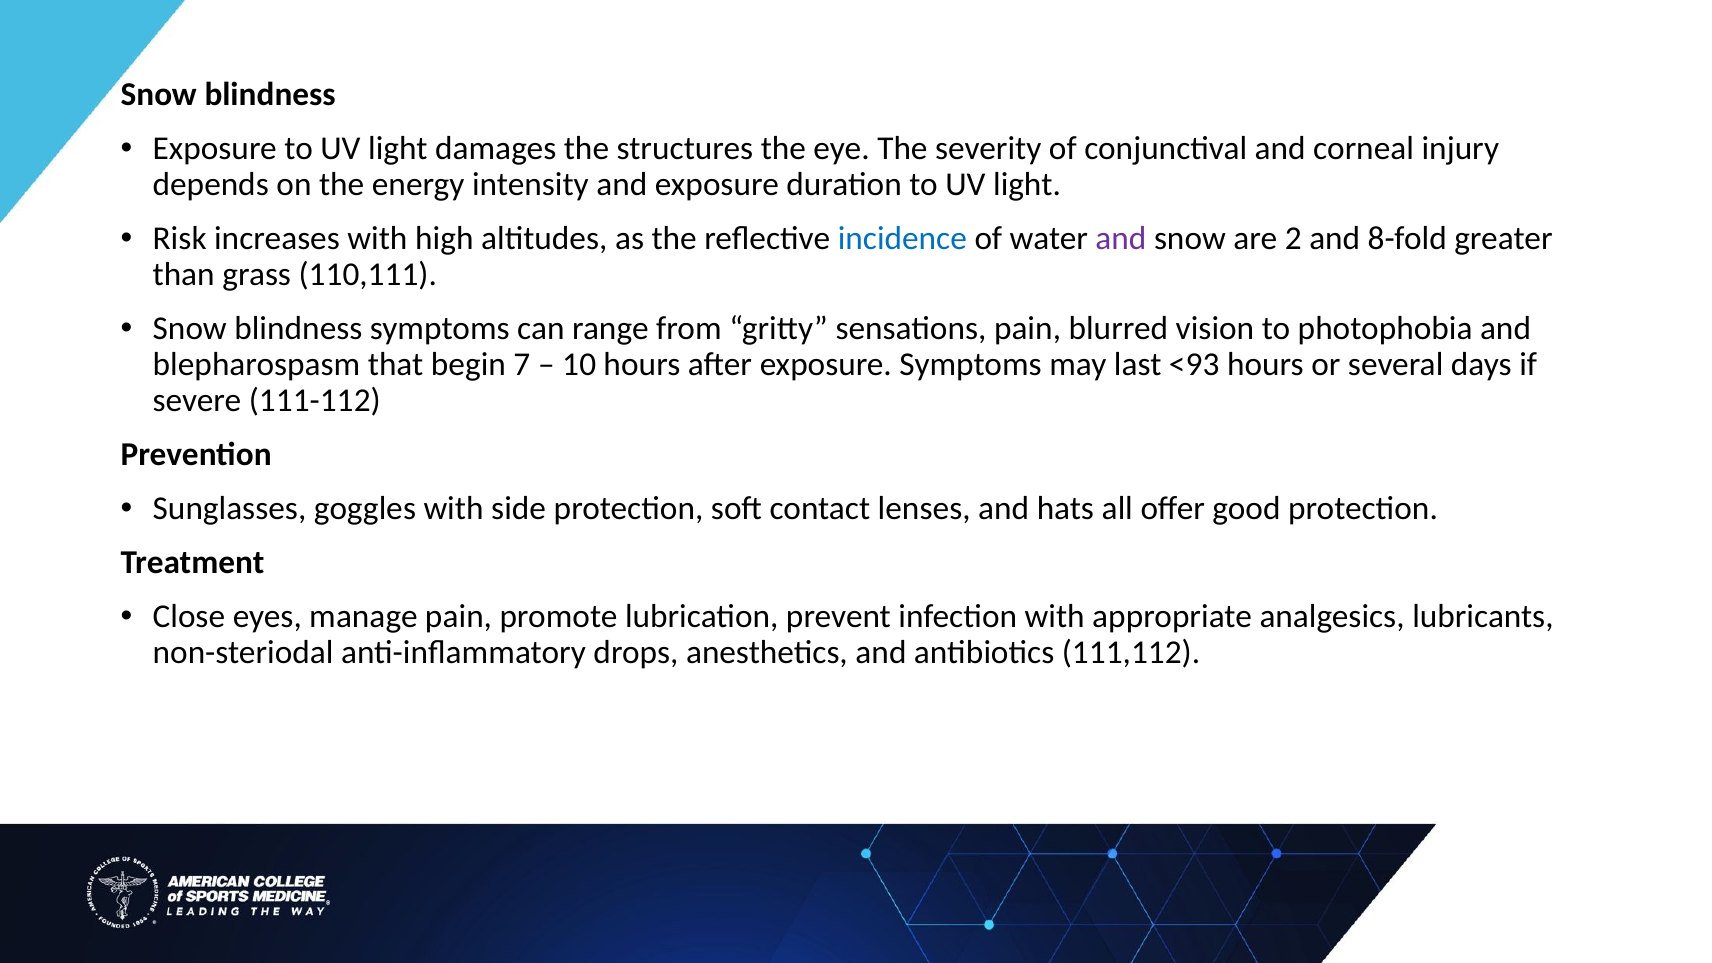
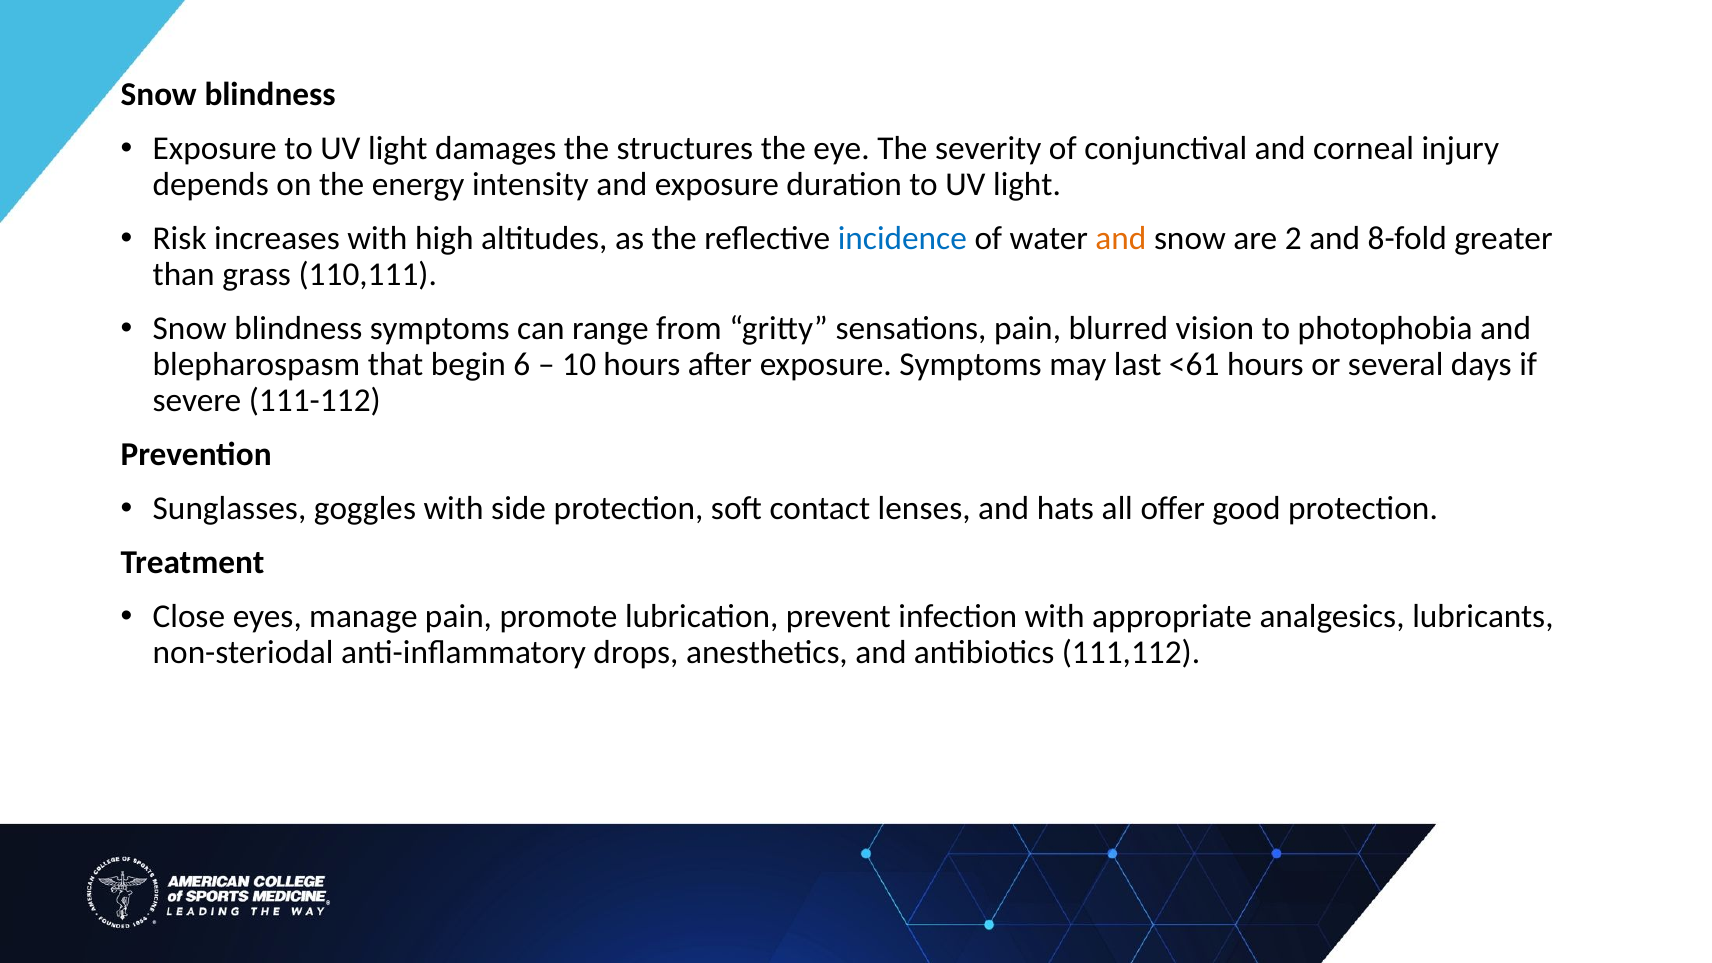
and at (1121, 239) colour: purple -> orange
7: 7 -> 6
<93: <93 -> <61
